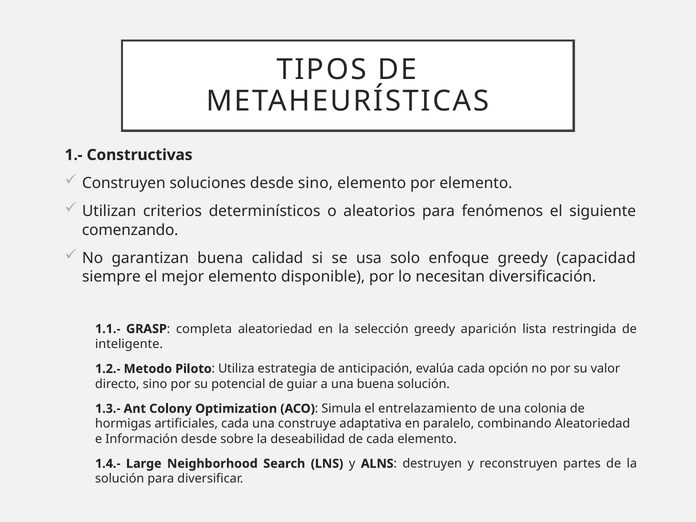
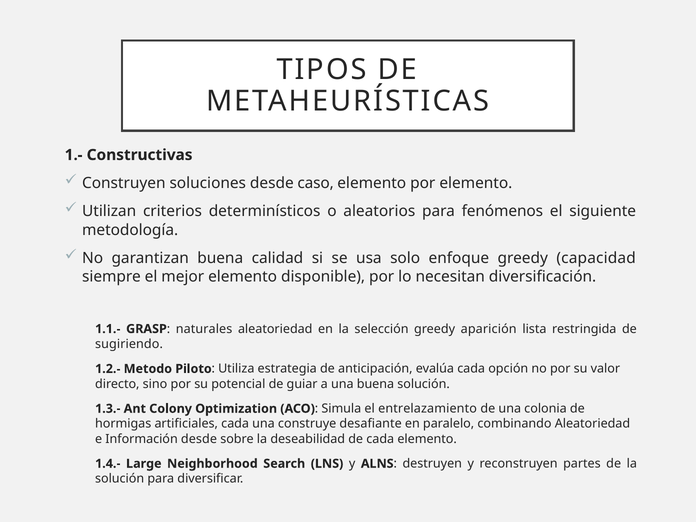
desde sino: sino -> caso
comenzando: comenzando -> metodología
completa: completa -> naturales
inteligente: inteligente -> sugiriendo
adaptativa: adaptativa -> desafiante
